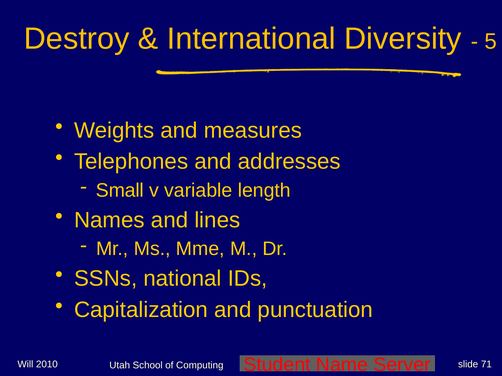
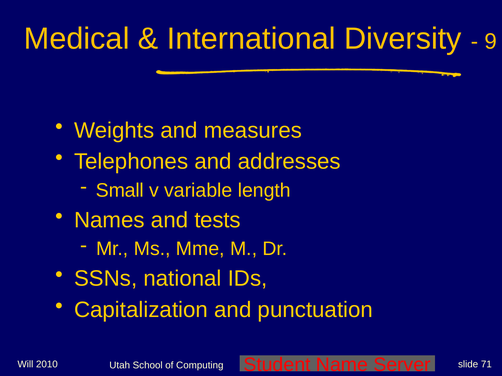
Destroy: Destroy -> Medical
5: 5 -> 9
lines: lines -> tests
